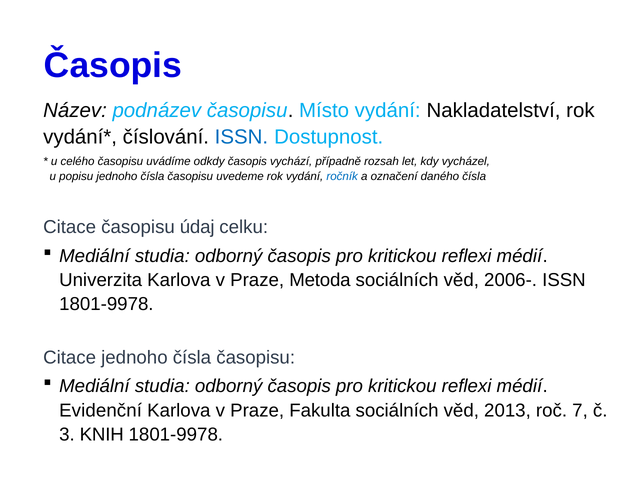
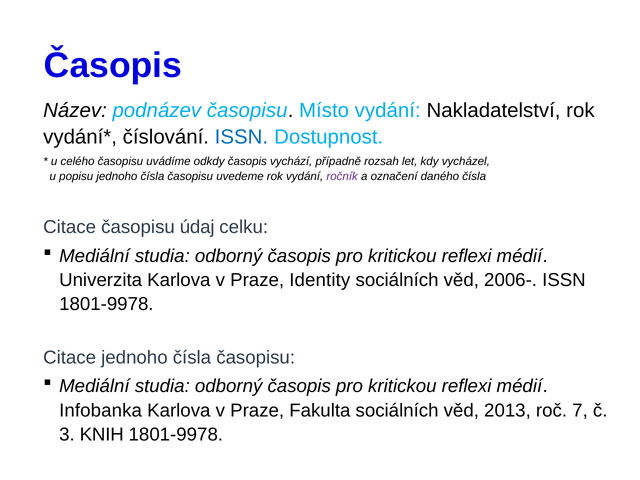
ročník colour: blue -> purple
Metoda: Metoda -> Identity
Evidenční: Evidenční -> Infobanka
